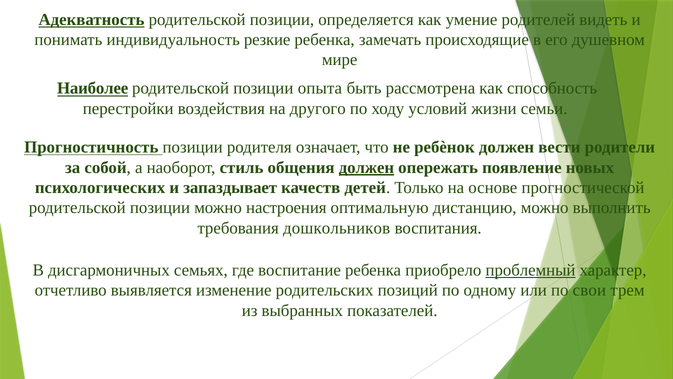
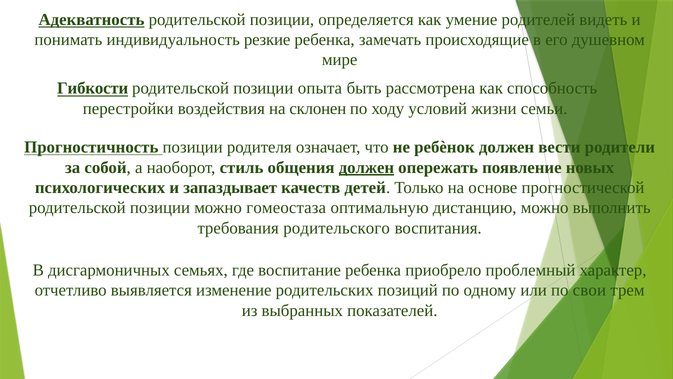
Наиболее: Наиболее -> Гибкости
другого: другого -> склонен
настроения: настроения -> гомеостаза
дошкольников: дошкольников -> родительского
проблемный underline: present -> none
